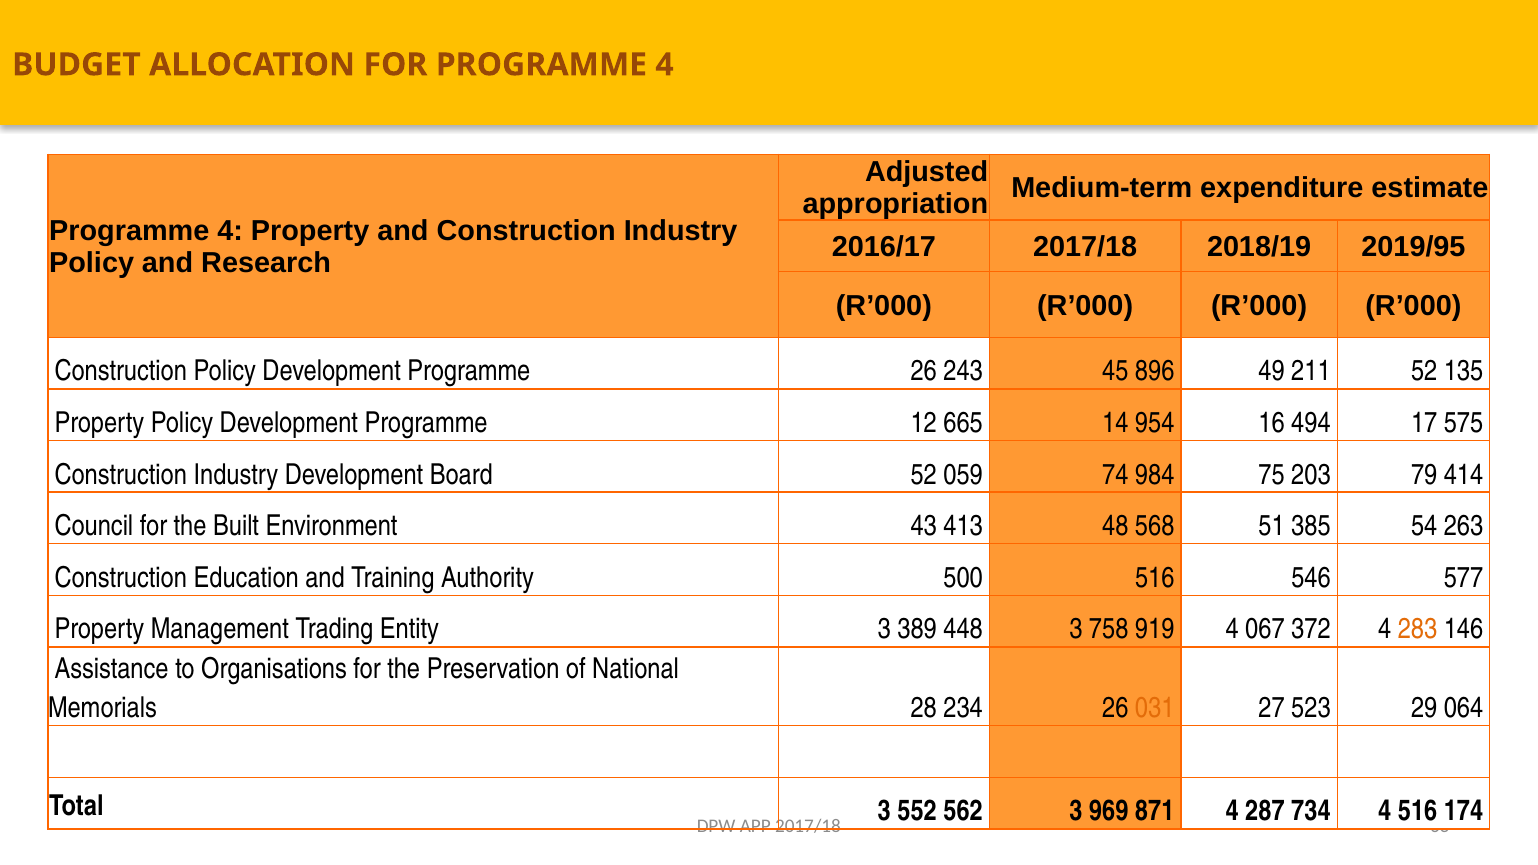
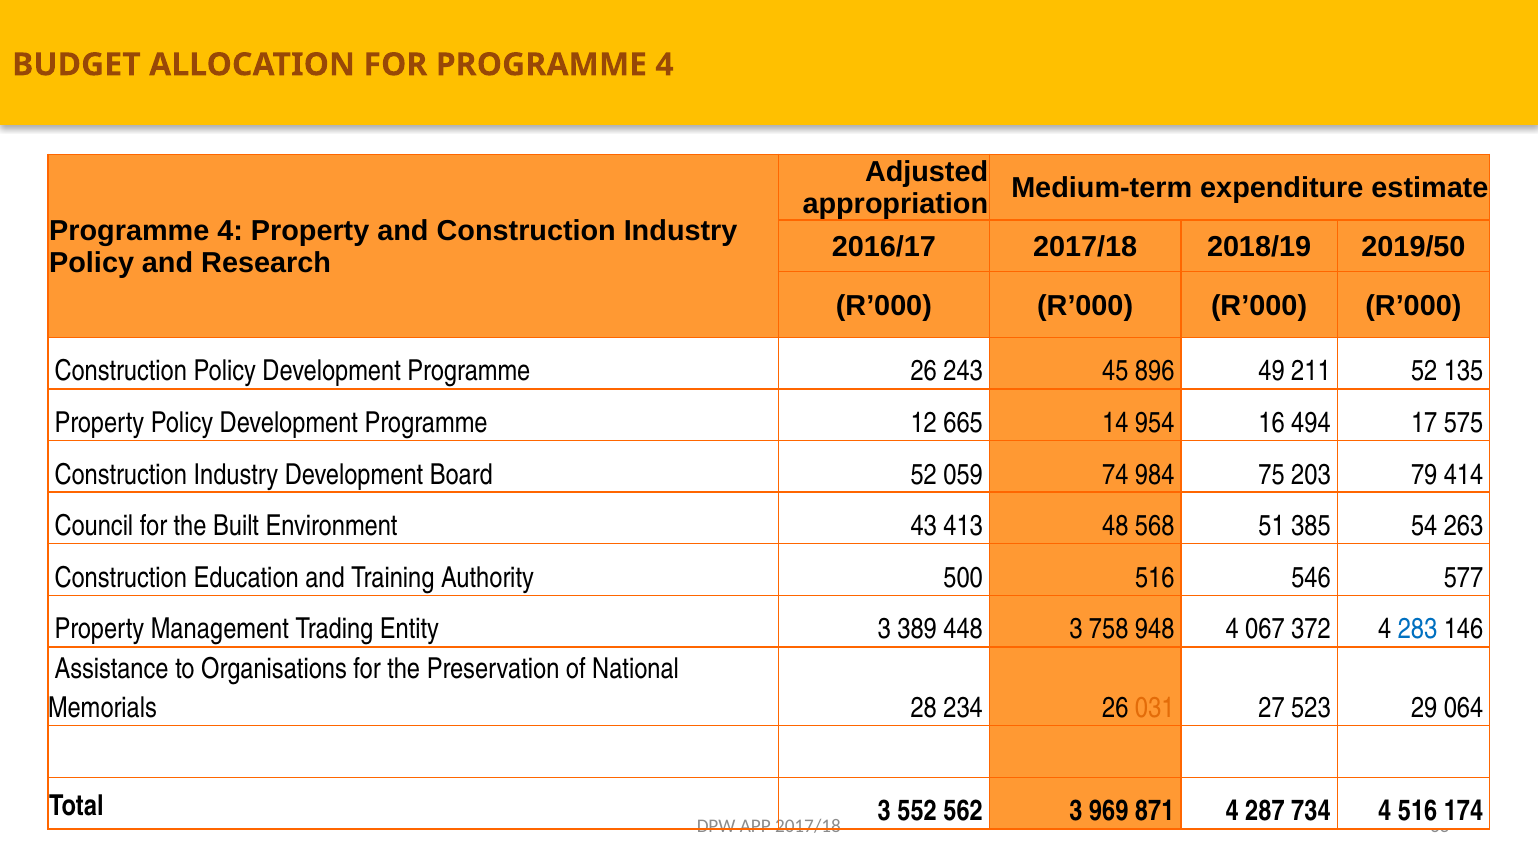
2019/95: 2019/95 -> 2019/50
919: 919 -> 948
283 colour: orange -> blue
